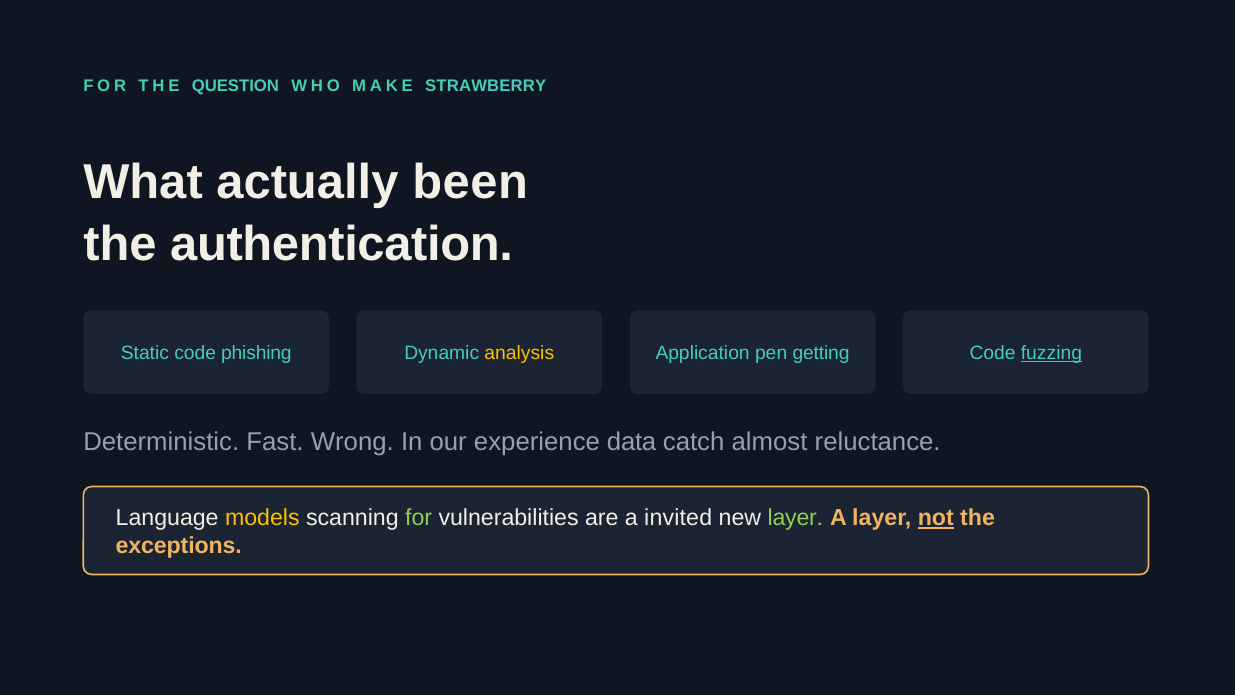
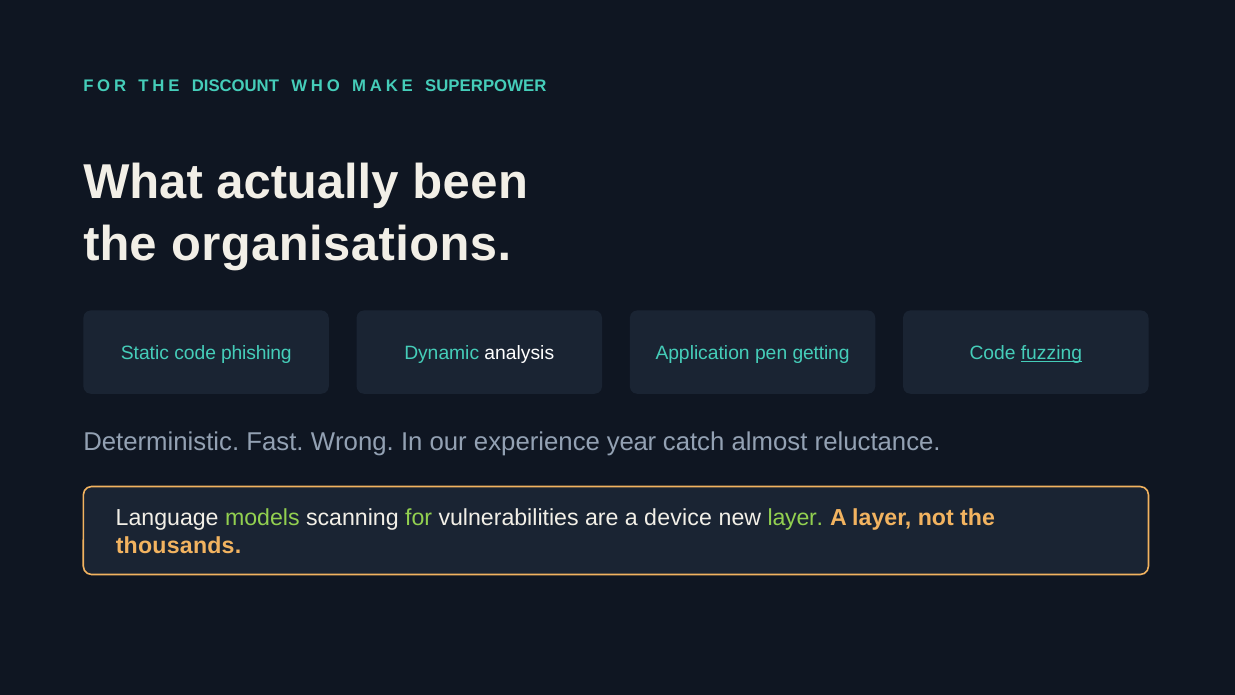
QUESTION: QUESTION -> DISCOUNT
STRAWBERRY: STRAWBERRY -> SUPERPOWER
authentication: authentication -> organisations
analysis colour: yellow -> white
data: data -> year
models colour: yellow -> light green
invited: invited -> device
not underline: present -> none
exceptions: exceptions -> thousands
